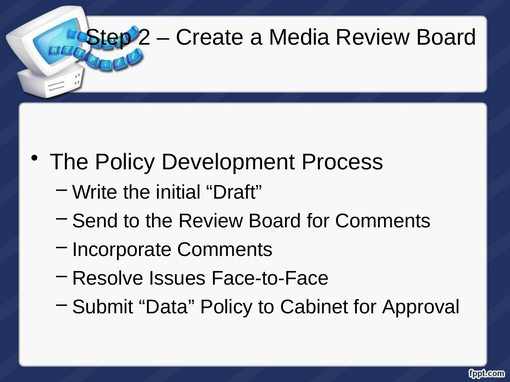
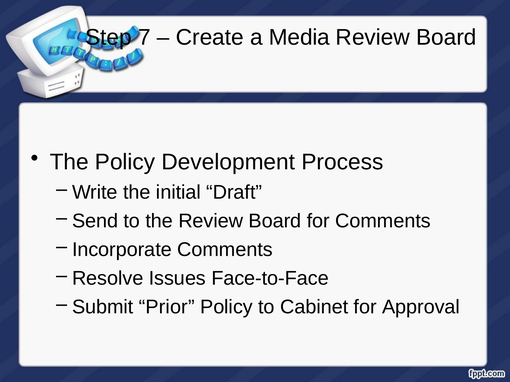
2: 2 -> 7
Data: Data -> Prior
